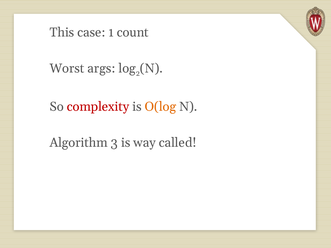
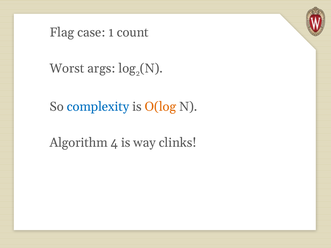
This: This -> Flag
complexity colour: red -> blue
3: 3 -> 4
called: called -> clinks
